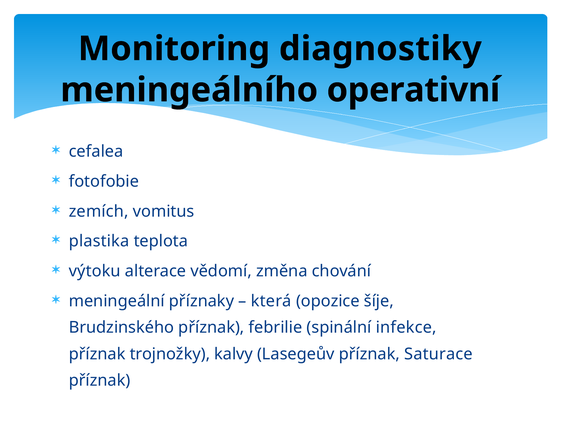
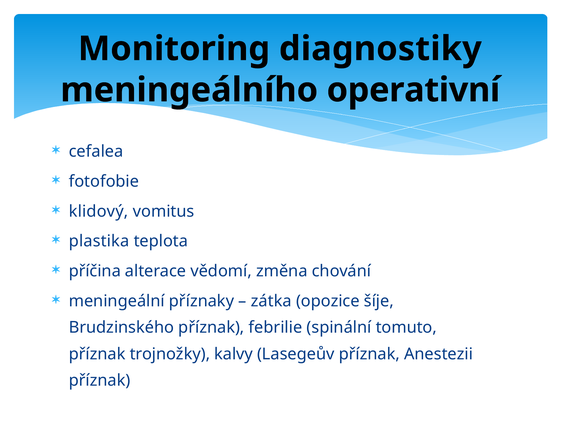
zemích: zemích -> klidový
výtoku: výtoku -> příčina
která: která -> zátka
infekce: infekce -> tomuto
Saturace: Saturace -> Anestezii
